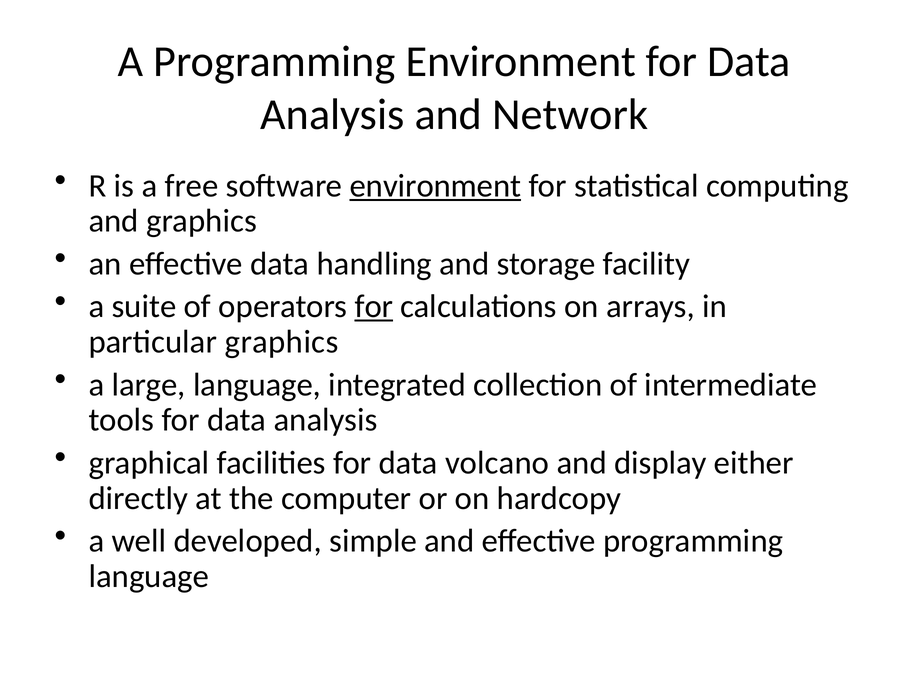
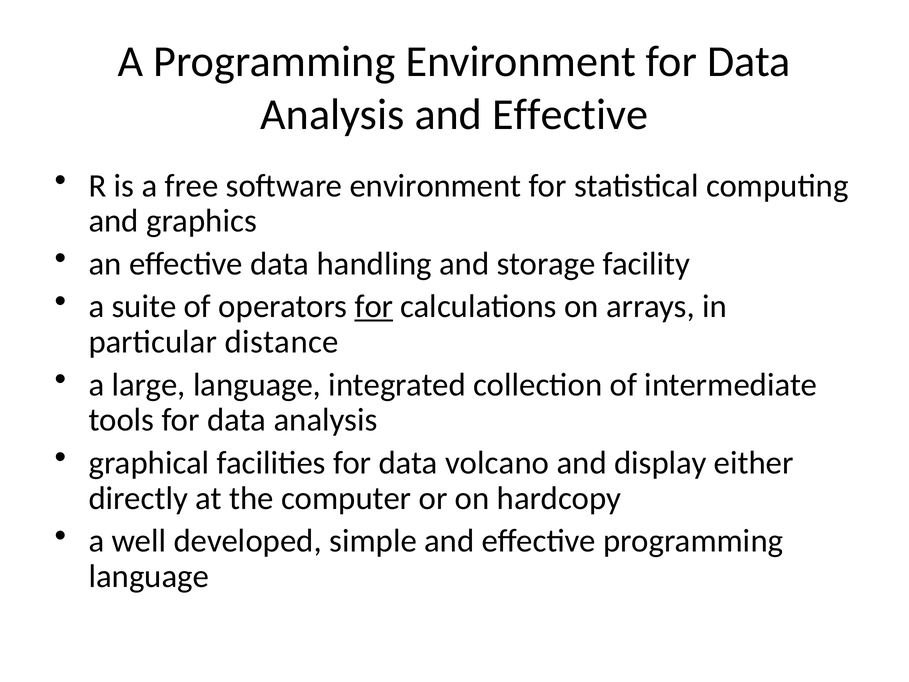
Analysis and Network: Network -> Effective
environment at (435, 186) underline: present -> none
particular graphics: graphics -> distance
